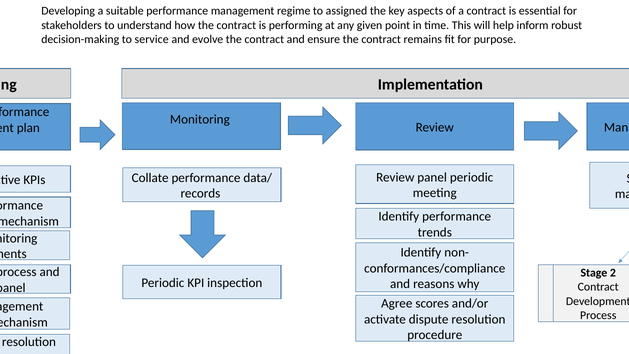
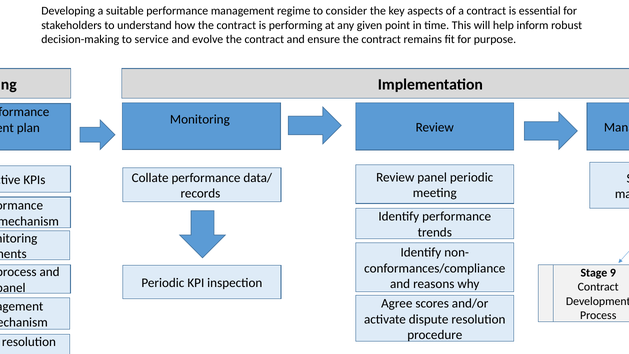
assigned: assigned -> consider
2: 2 -> 9
